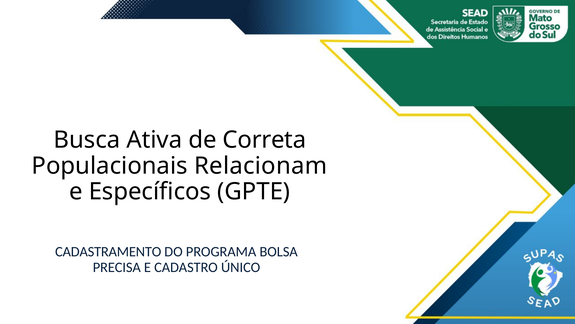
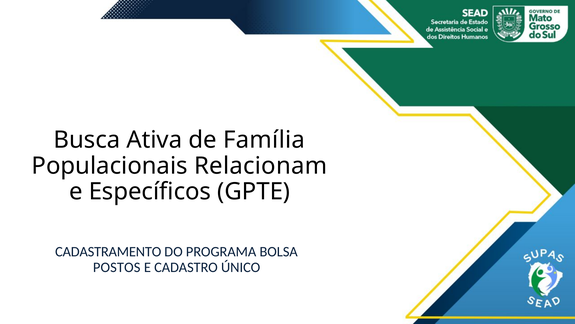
Correta: Correta -> Família
PRECISA: PRECISA -> POSTOS
